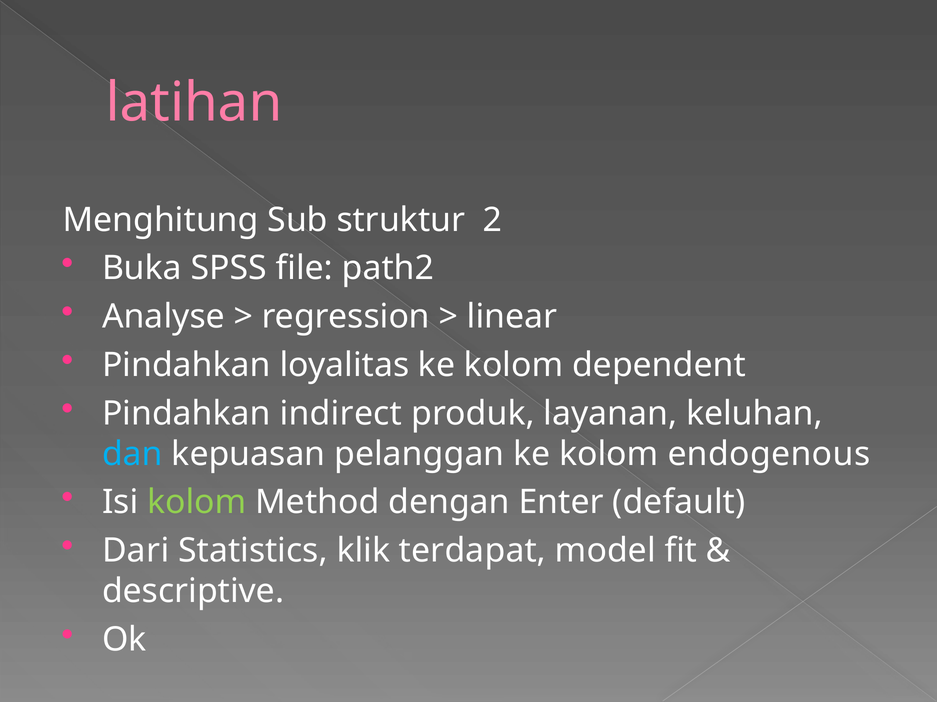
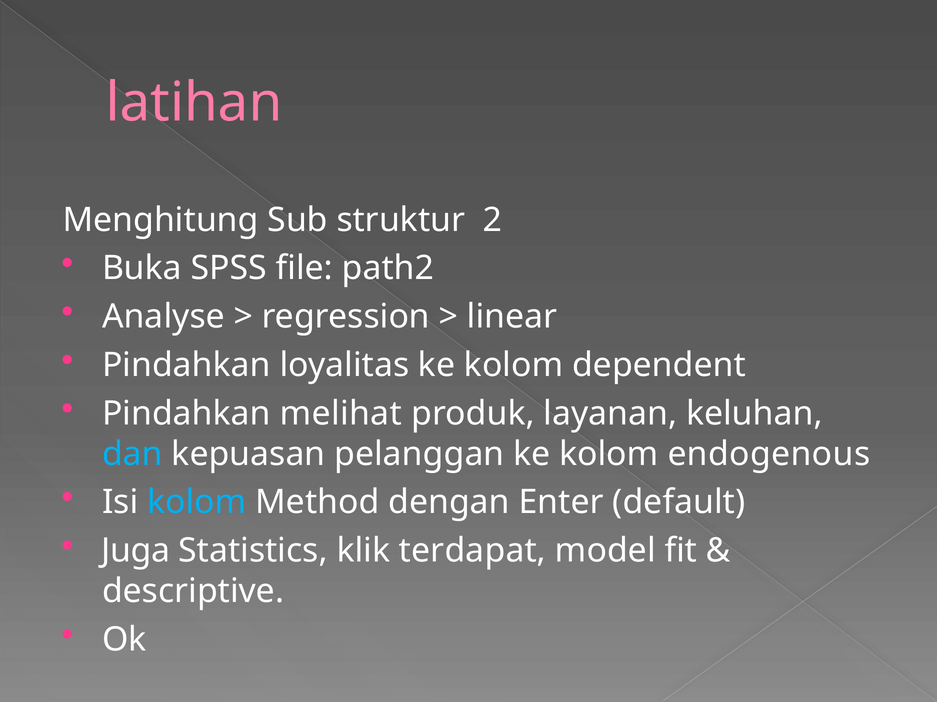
indirect: indirect -> melihat
kolom at (197, 503) colour: light green -> light blue
Dari: Dari -> Juga
